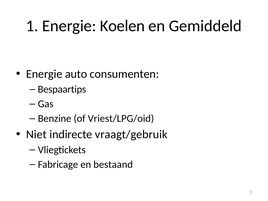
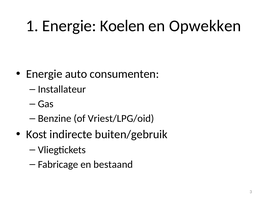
Gemiddeld: Gemiddeld -> Opwekken
Bespaartips: Bespaartips -> Installateur
Niet: Niet -> Kost
vraagt/gebruik: vraagt/gebruik -> buiten/gebruik
